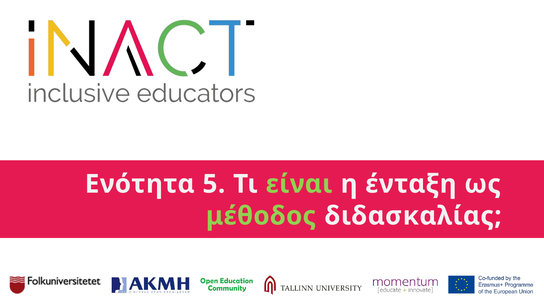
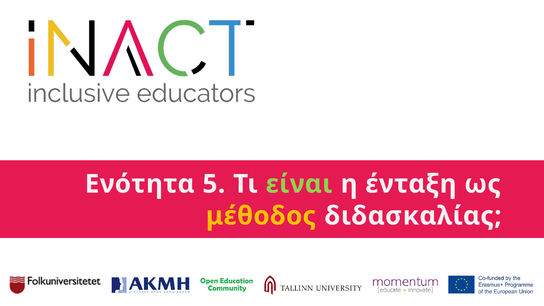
μέθοδος colour: light green -> yellow
